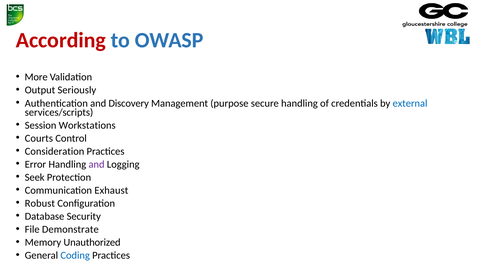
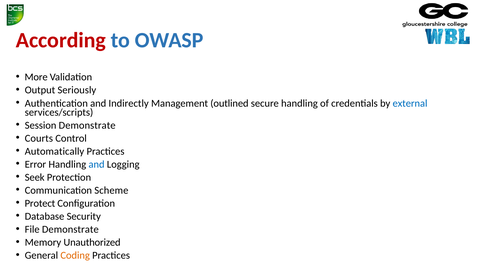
Discovery: Discovery -> Indirectly
purpose: purpose -> outlined
Session Workstations: Workstations -> Demonstrate
Consideration: Consideration -> Automatically
and at (97, 164) colour: purple -> blue
Exhaust: Exhaust -> Scheme
Robust: Robust -> Protect
Coding colour: blue -> orange
